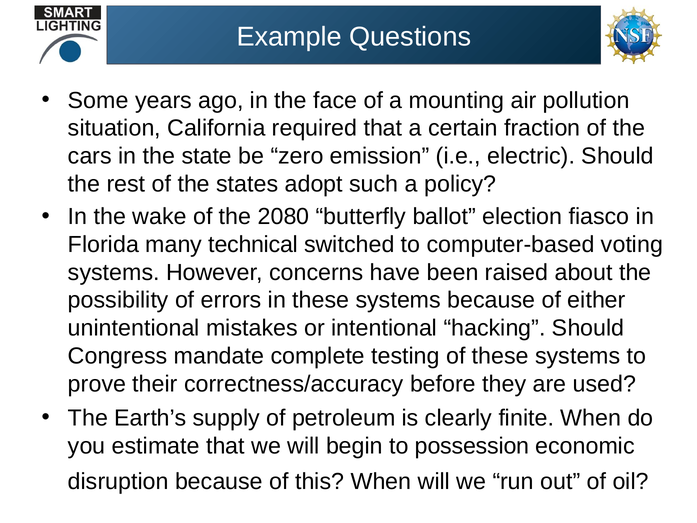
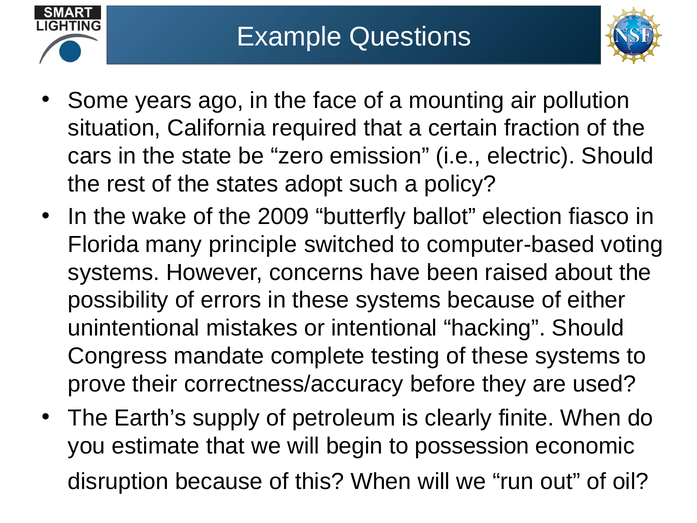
2080: 2080 -> 2009
technical: technical -> principle
